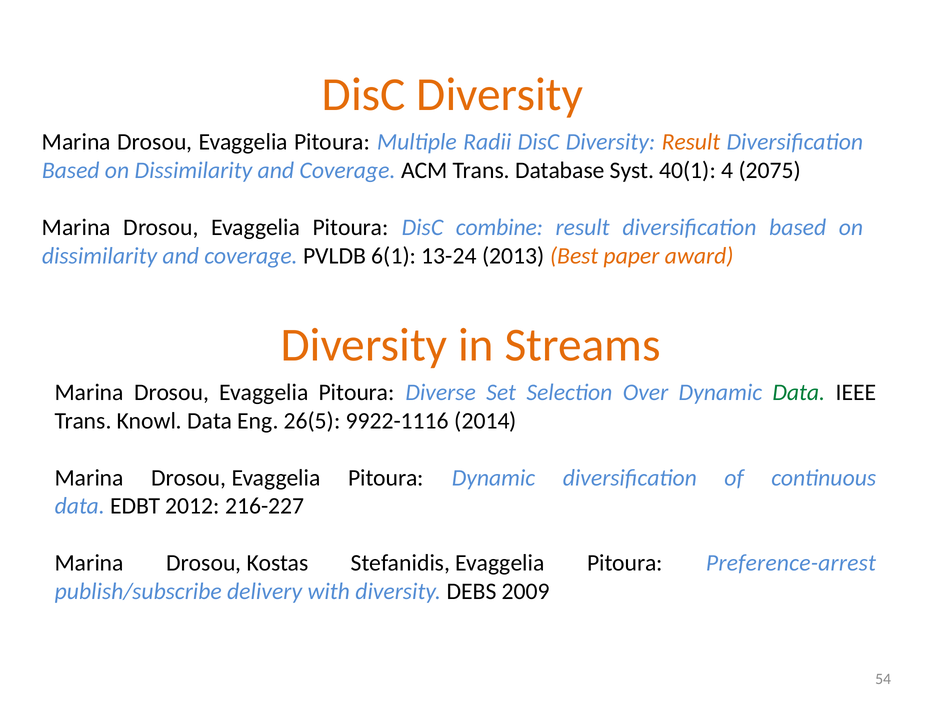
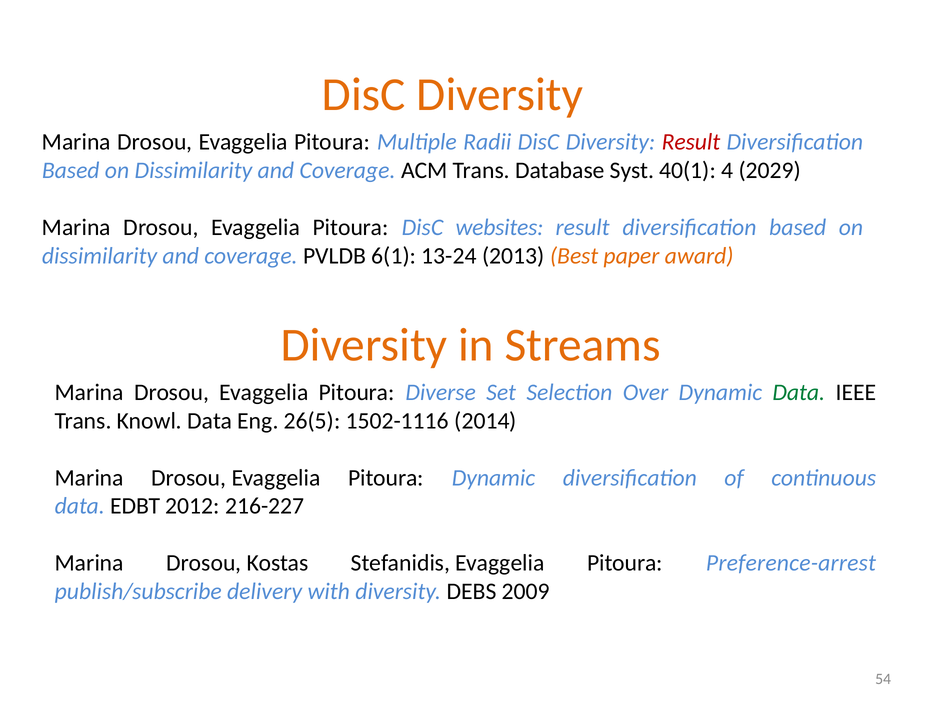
Result at (691, 142) colour: orange -> red
2075: 2075 -> 2029
combine: combine -> websites
9922-1116: 9922-1116 -> 1502-1116
